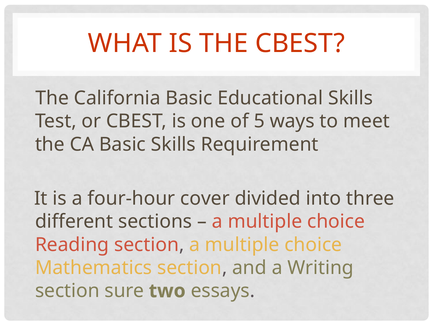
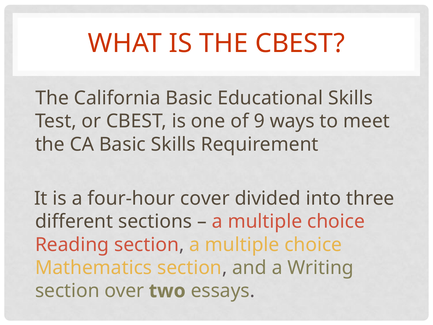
5: 5 -> 9
sure: sure -> over
